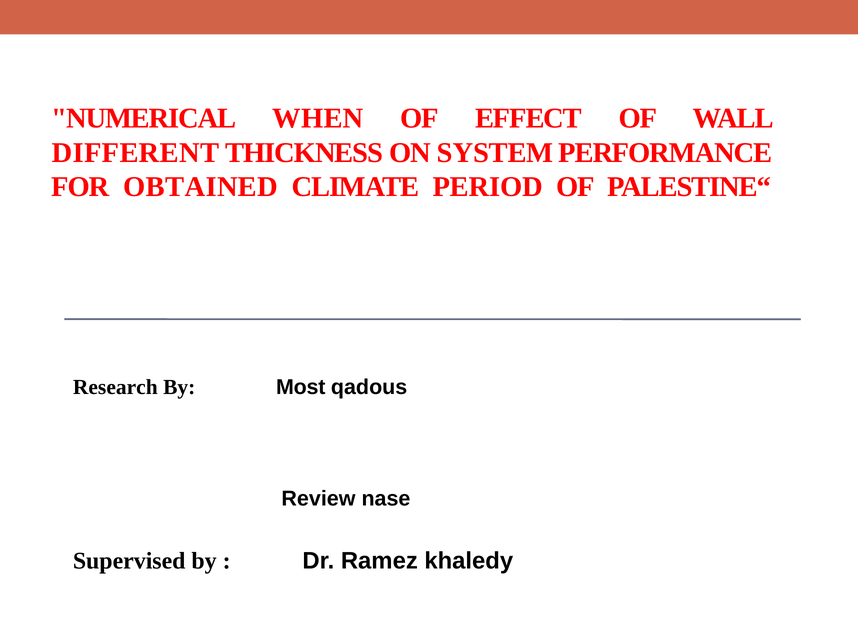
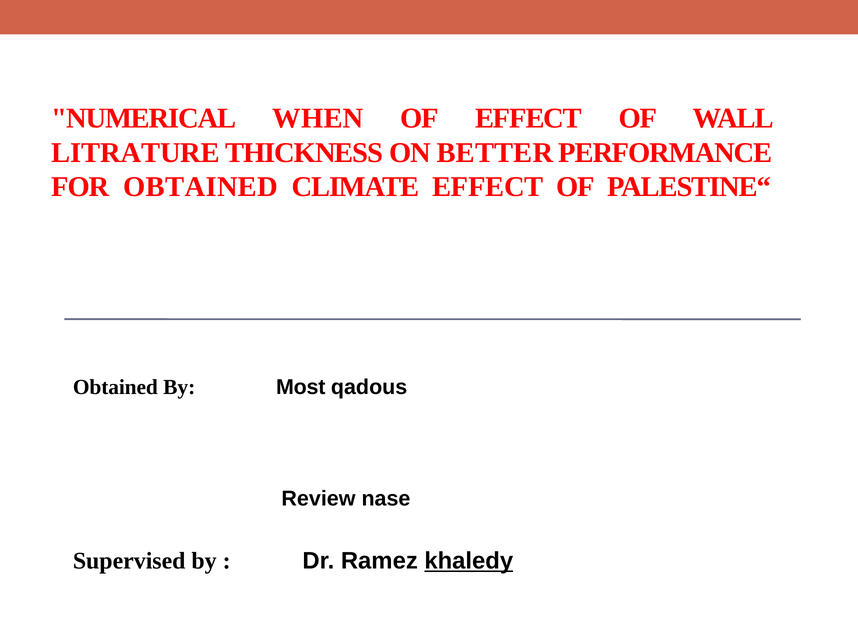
DIFFERENT: DIFFERENT -> LITRATURE
SYSTEM: SYSTEM -> BETTER
CLIMATE PERIOD: PERIOD -> EFFECT
Research at (115, 387): Research -> Obtained
khaledy underline: none -> present
